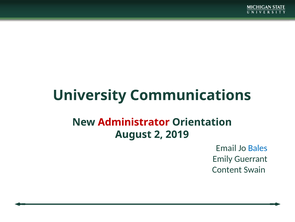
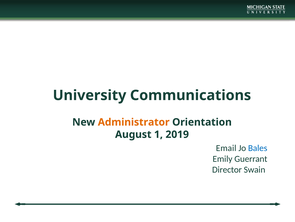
Administrator colour: red -> orange
2: 2 -> 1
Content: Content -> Director
